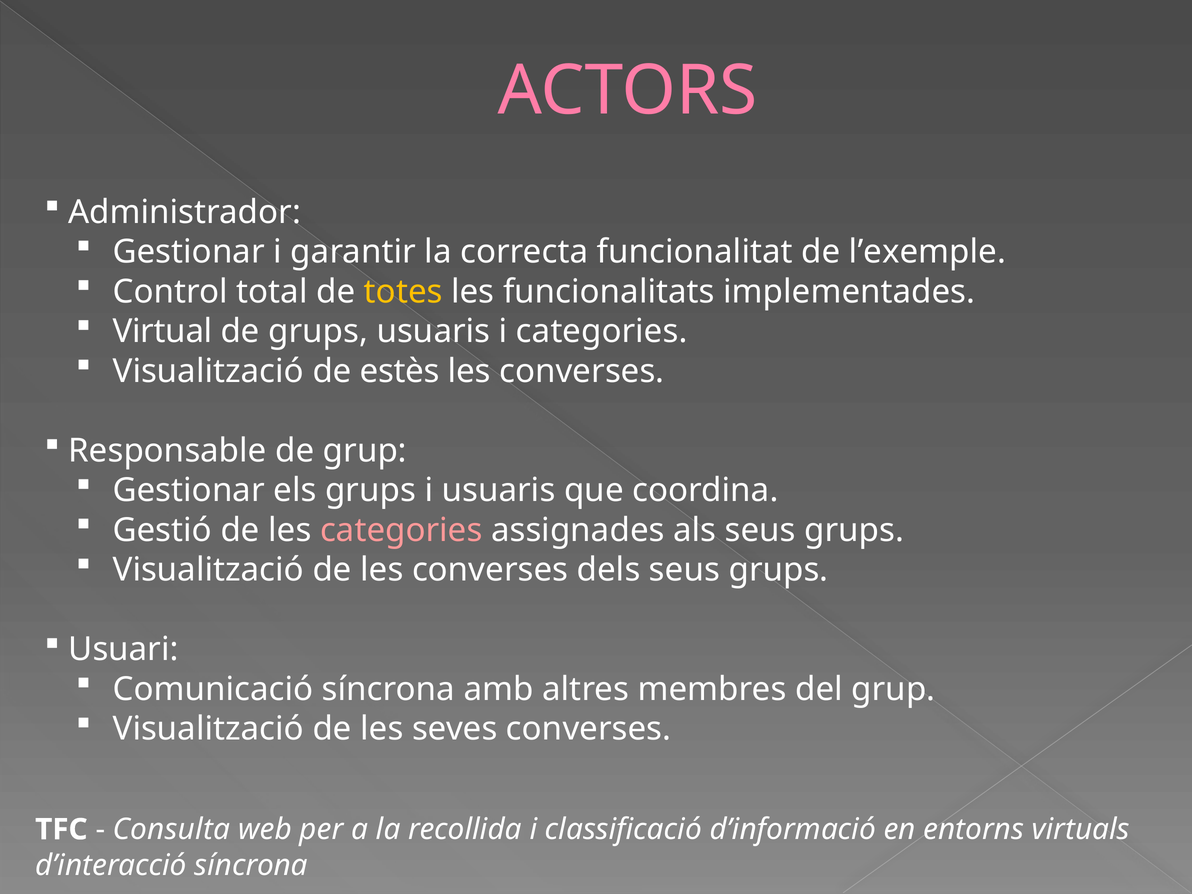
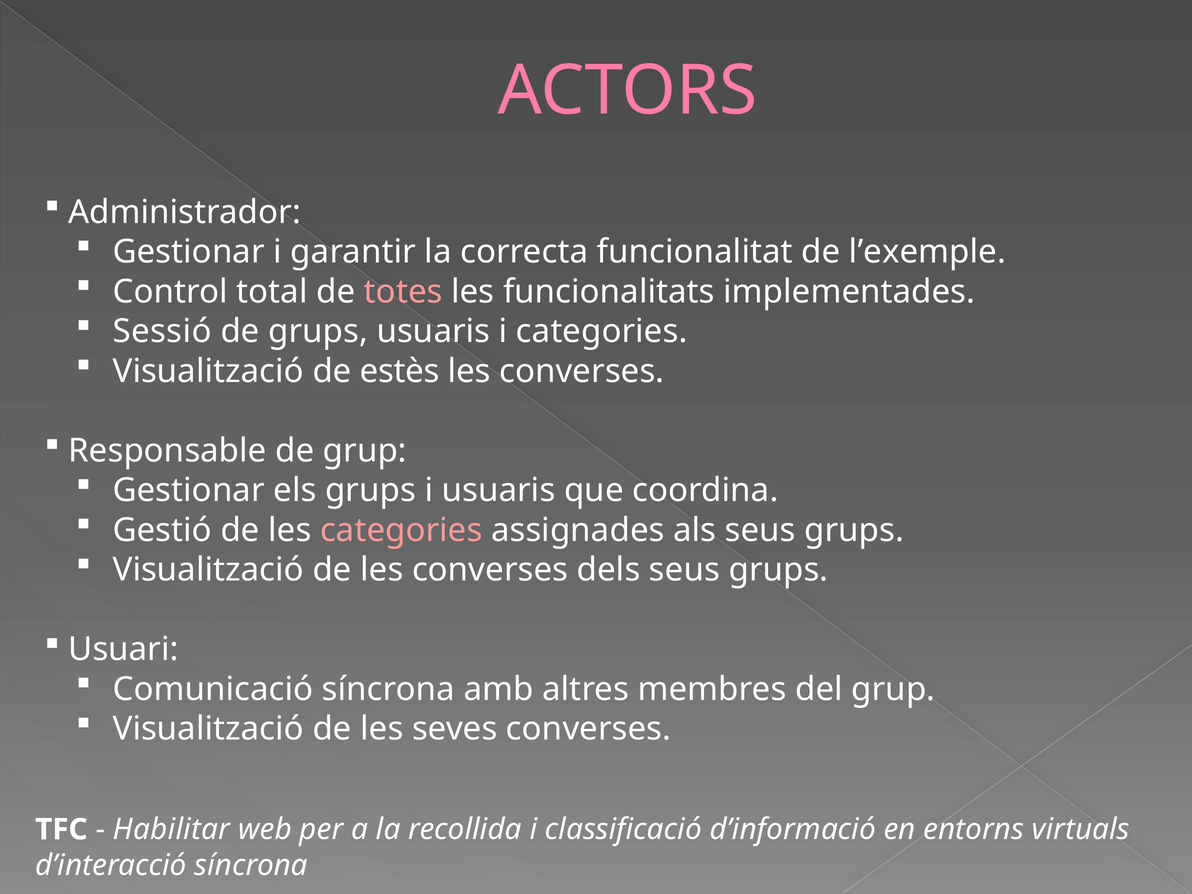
totes colour: yellow -> pink
Virtual: Virtual -> Sessió
Consulta: Consulta -> Habilitar
